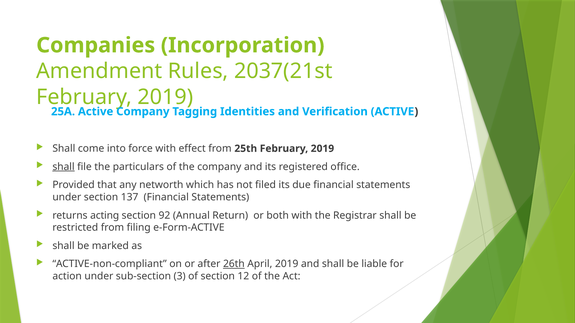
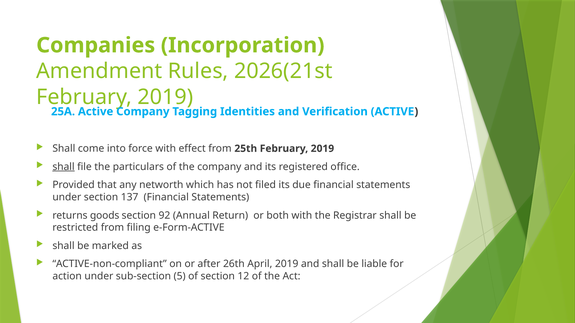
2037(21st: 2037(21st -> 2026(21st
acting: acting -> goods
26th underline: present -> none
3: 3 -> 5
